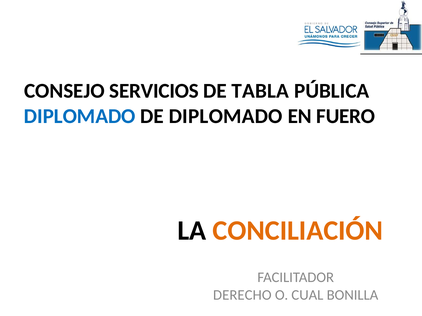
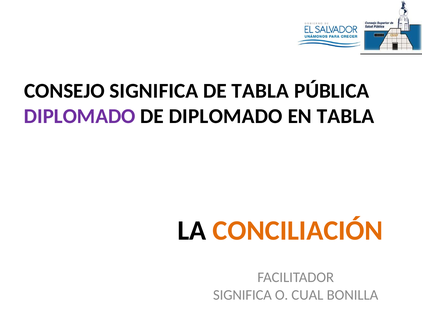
CONSEJO SERVICIOS: SERVICIOS -> SIGNIFICA
DIPLOMADO at (80, 116) colour: blue -> purple
EN FUERO: FUERO -> TABLA
DERECHO at (242, 295): DERECHO -> SIGNIFICA
